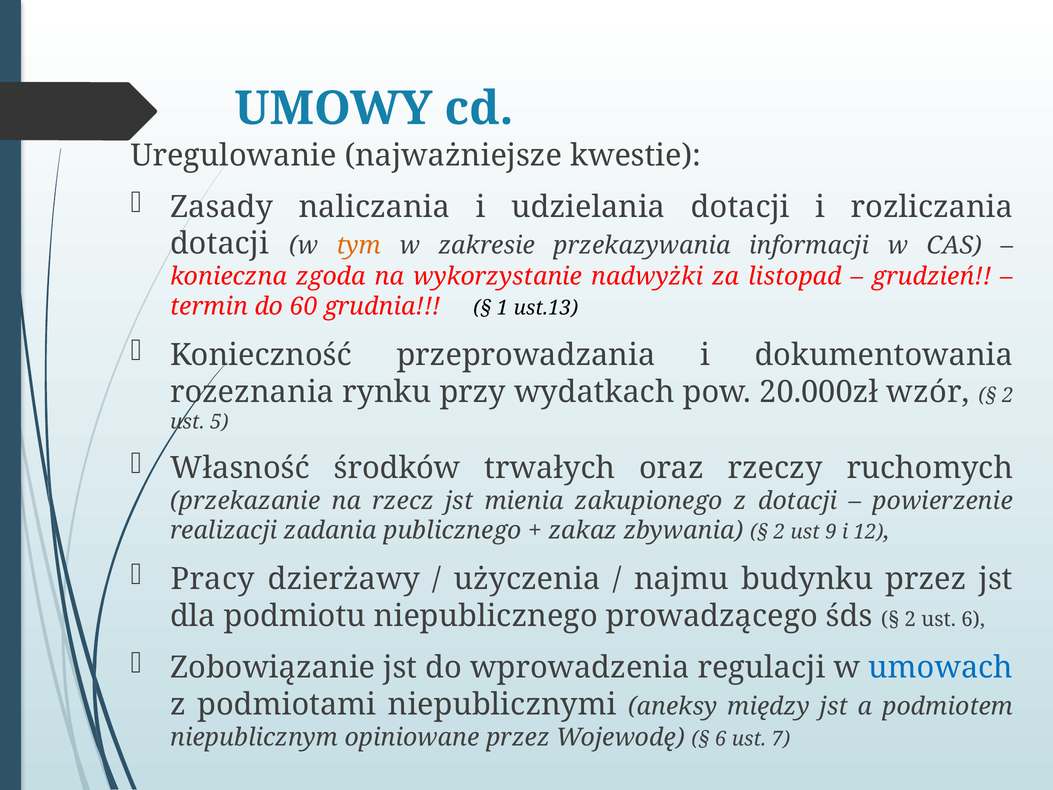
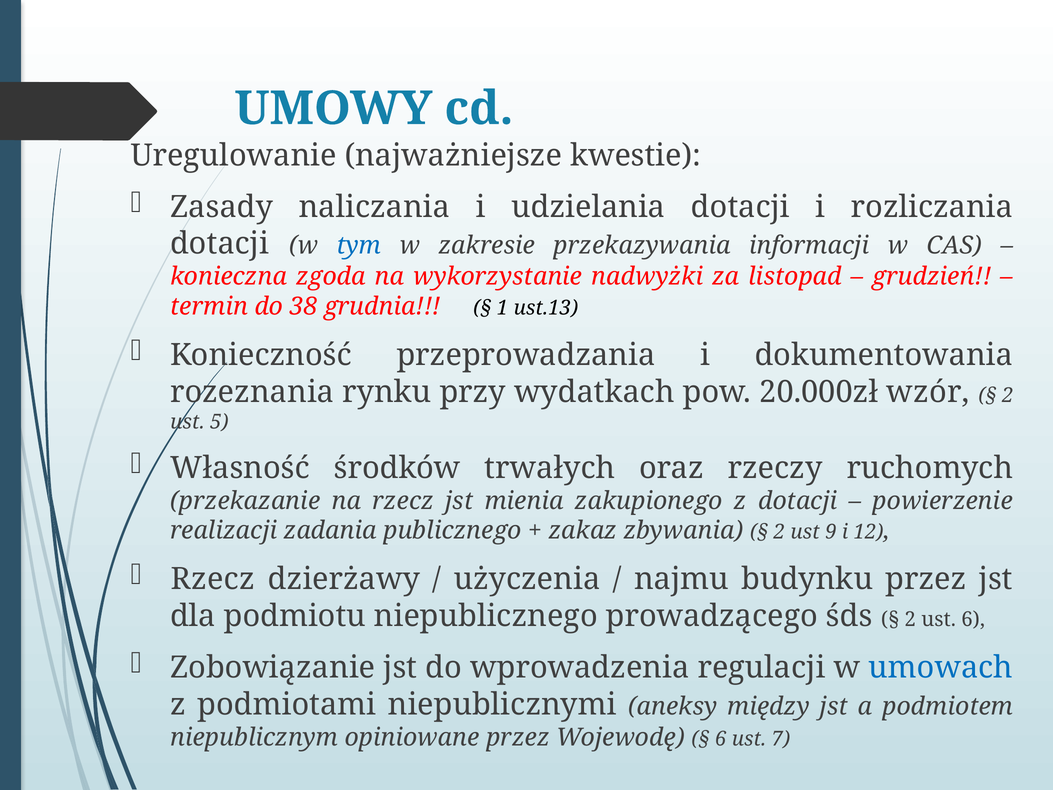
tym colour: orange -> blue
60: 60 -> 38
Pracy at (213, 579): Pracy -> Rzecz
